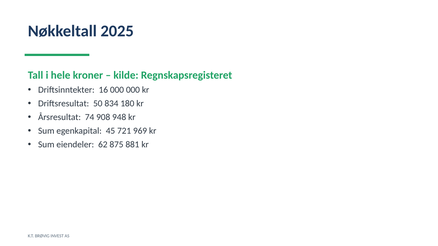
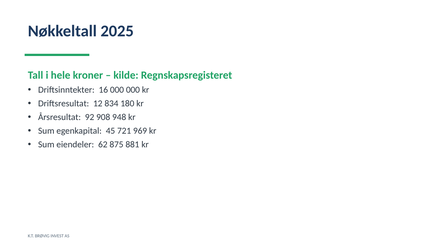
50: 50 -> 12
74: 74 -> 92
